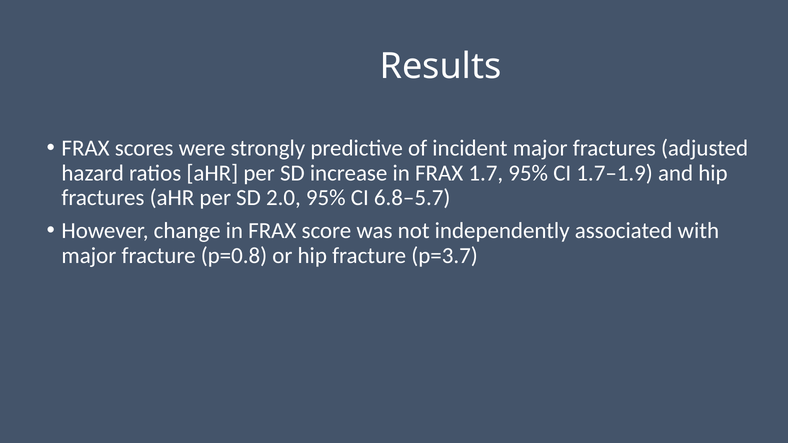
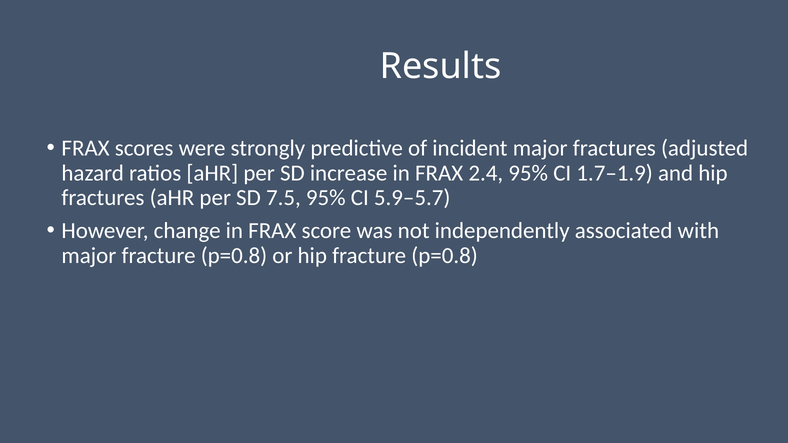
1.7: 1.7 -> 2.4
2.0: 2.0 -> 7.5
6.8–5.7: 6.8–5.7 -> 5.9–5.7
hip fracture p=3.7: p=3.7 -> p=0.8
